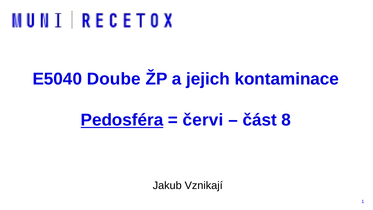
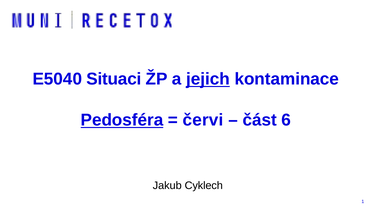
Doube: Doube -> Situaci
jejich underline: none -> present
8: 8 -> 6
Vznikají: Vznikají -> Cyklech
